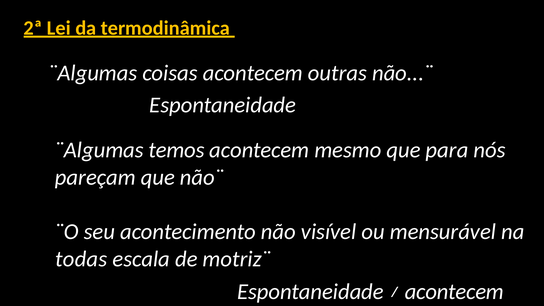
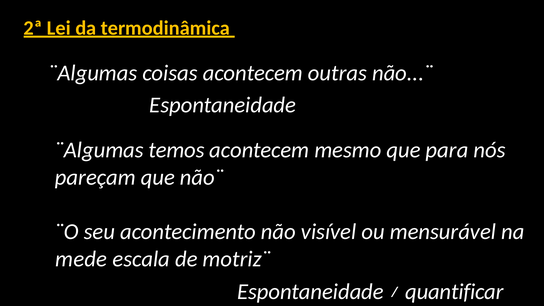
todas: todas -> mede
acontecem at (454, 292): acontecem -> quantificar
